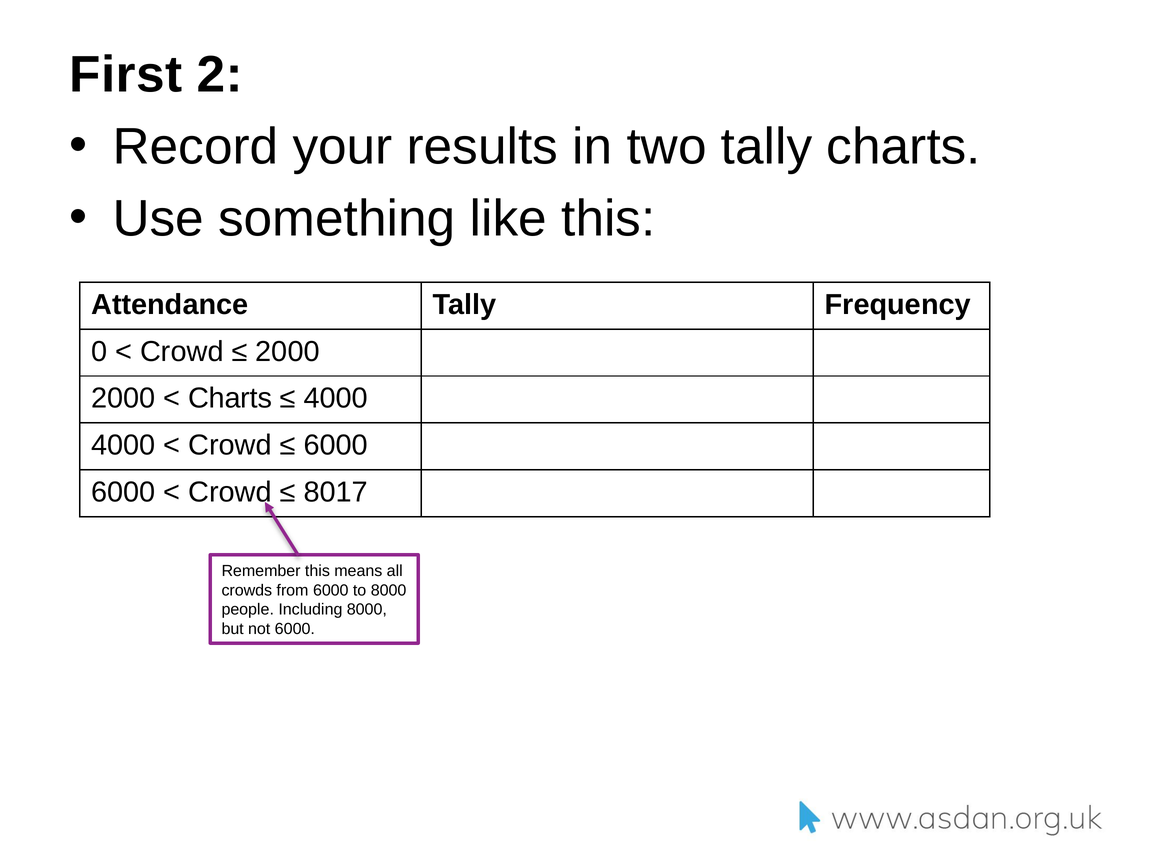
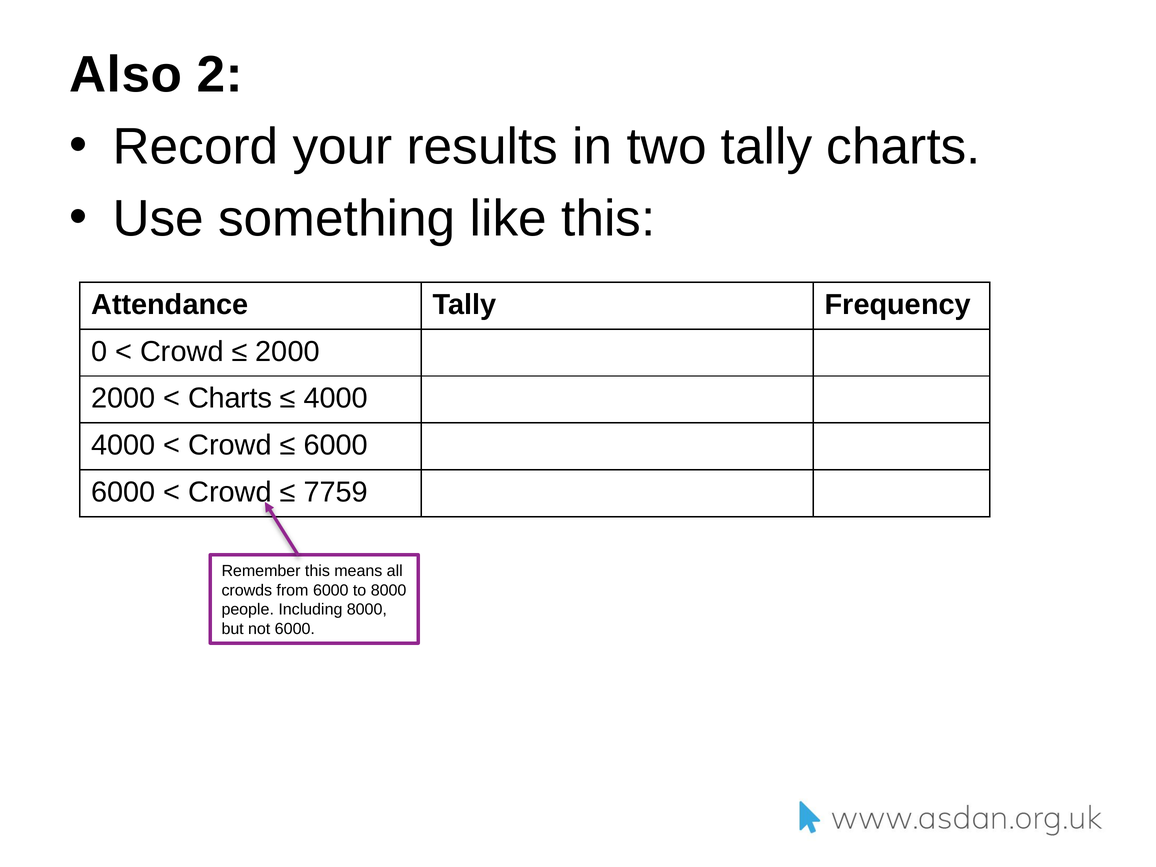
First: First -> Also
8017: 8017 -> 7759
